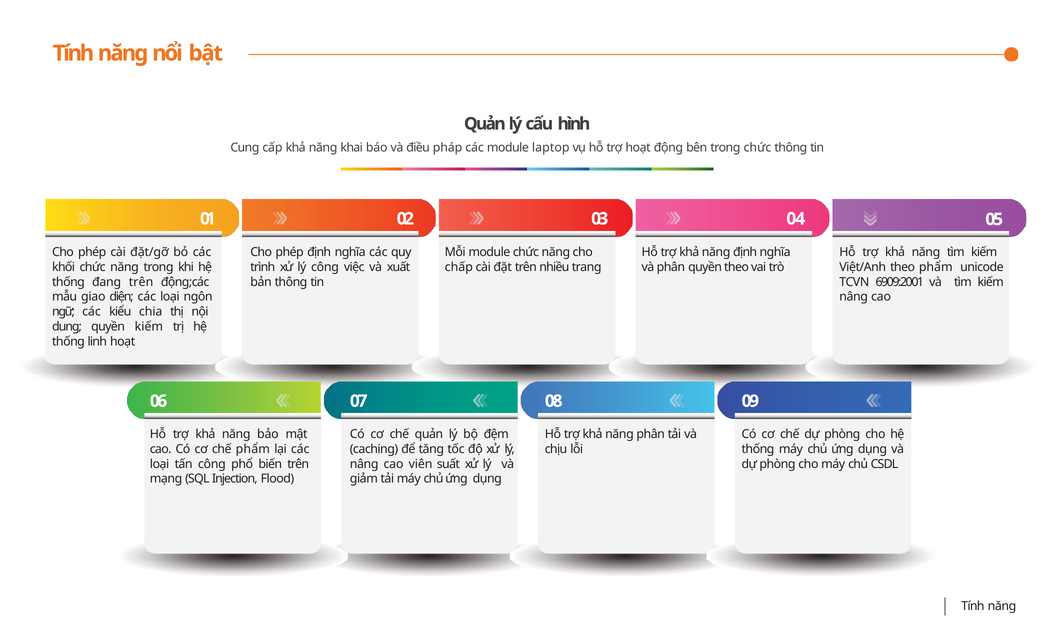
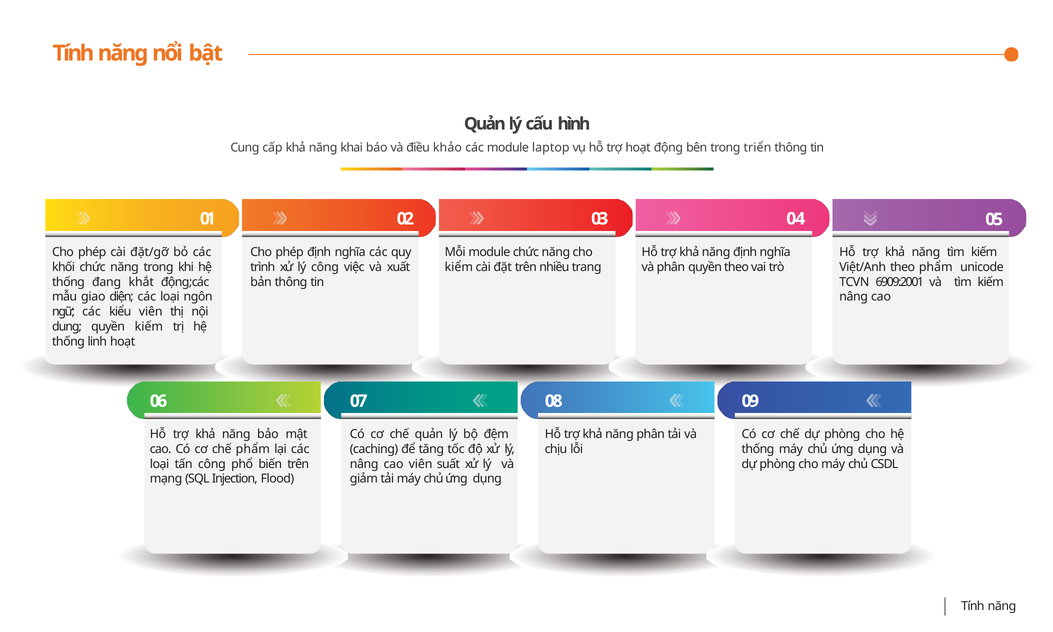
pháp: pháp -> khảo
trong chức: chức -> triển
chấp: chấp -> kiểm
đang trên: trên -> khắt
kiểu chia: chia -> viên
